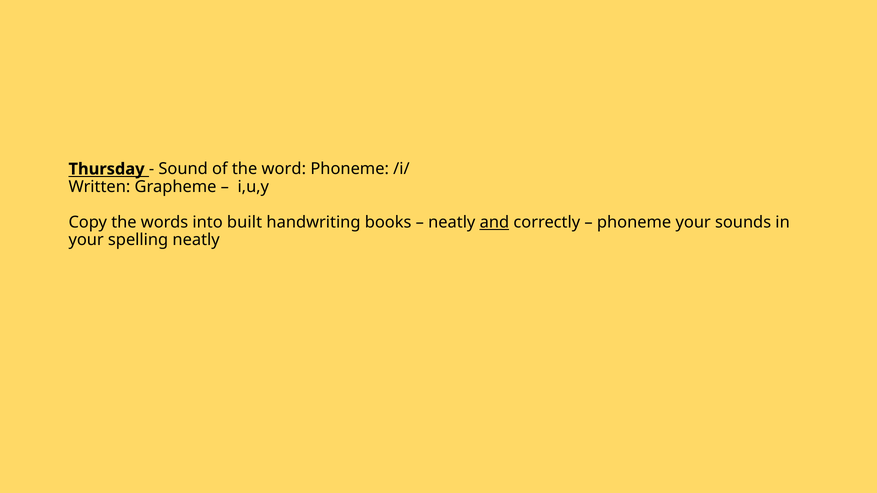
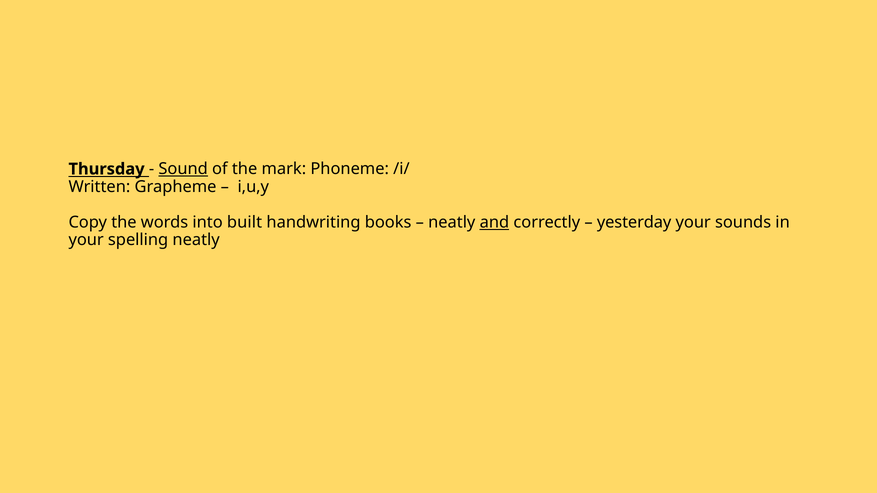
Sound underline: none -> present
word: word -> mark
phoneme at (634, 222): phoneme -> yesterday
